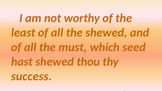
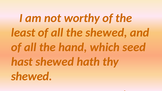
must: must -> hand
thou: thou -> hath
success at (31, 76): success -> shewed
